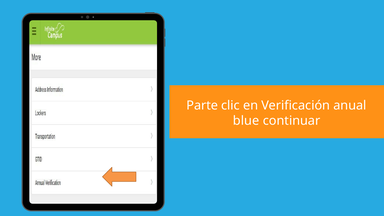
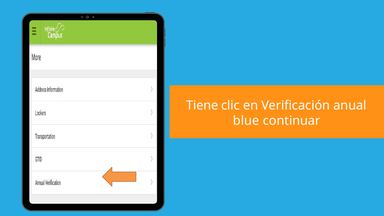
Parte: Parte -> Tiene
